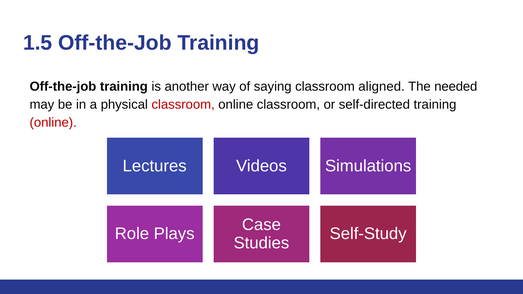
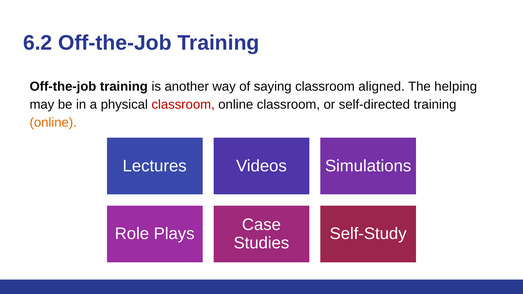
1.5: 1.5 -> 6.2
needed: needed -> helping
online at (53, 123) colour: red -> orange
